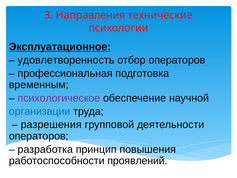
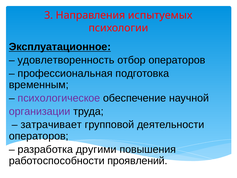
технические: технические -> испытуемых
организации colour: blue -> purple
разрешения: разрешения -> затрачивает
принцип: принцип -> другими
